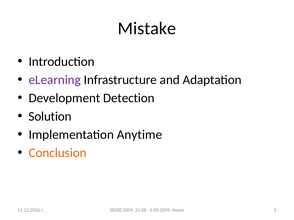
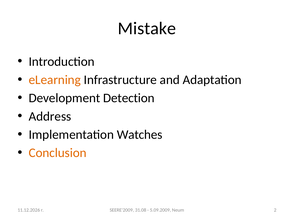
eLearning colour: purple -> orange
Solution: Solution -> Address
Anytime: Anytime -> Watches
